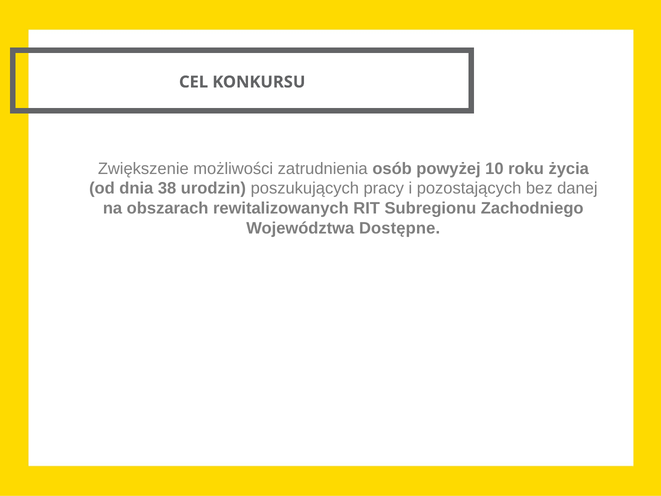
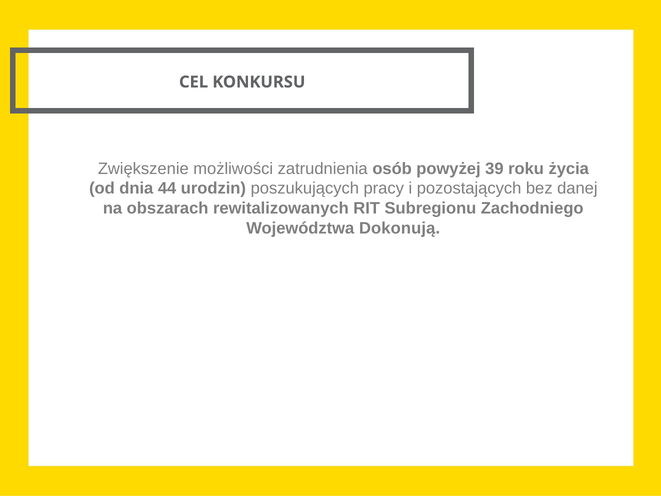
10: 10 -> 39
38: 38 -> 44
Dostępne: Dostępne -> Dokonują
